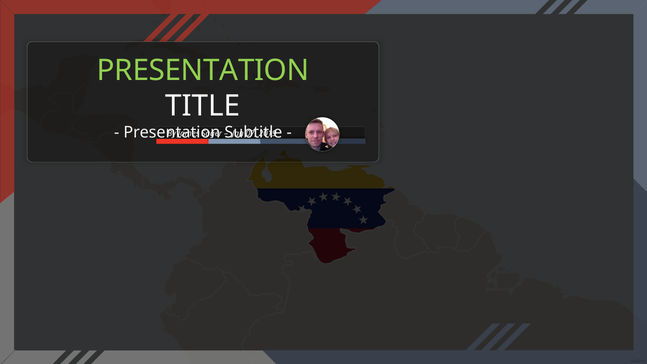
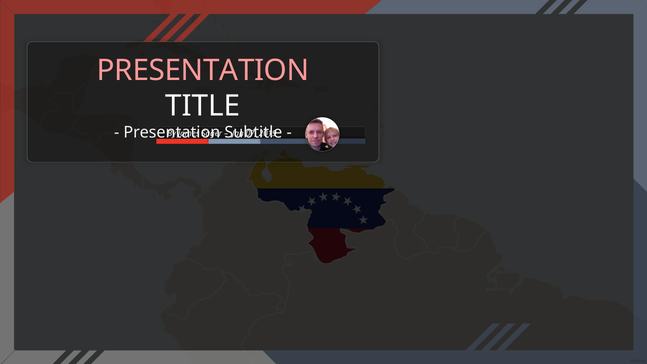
PRESENTATION at (203, 71) colour: light green -> pink
